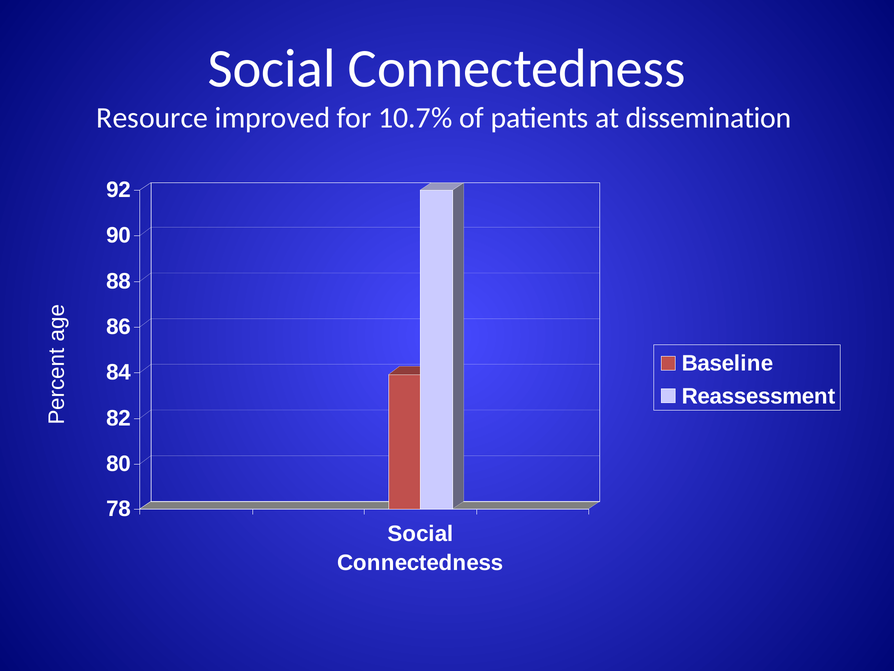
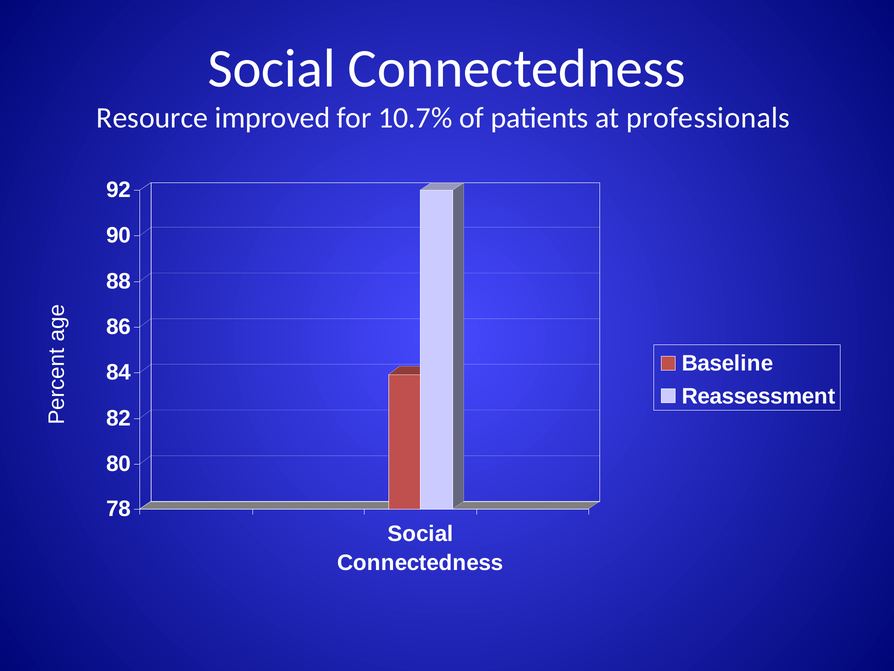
dissemination: dissemination -> professionals
